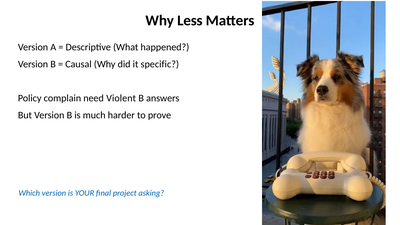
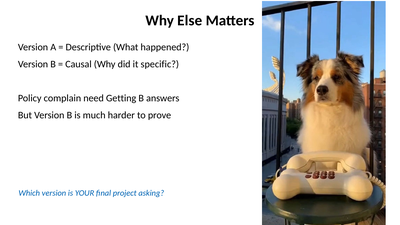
Less: Less -> Else
Violent: Violent -> Getting
